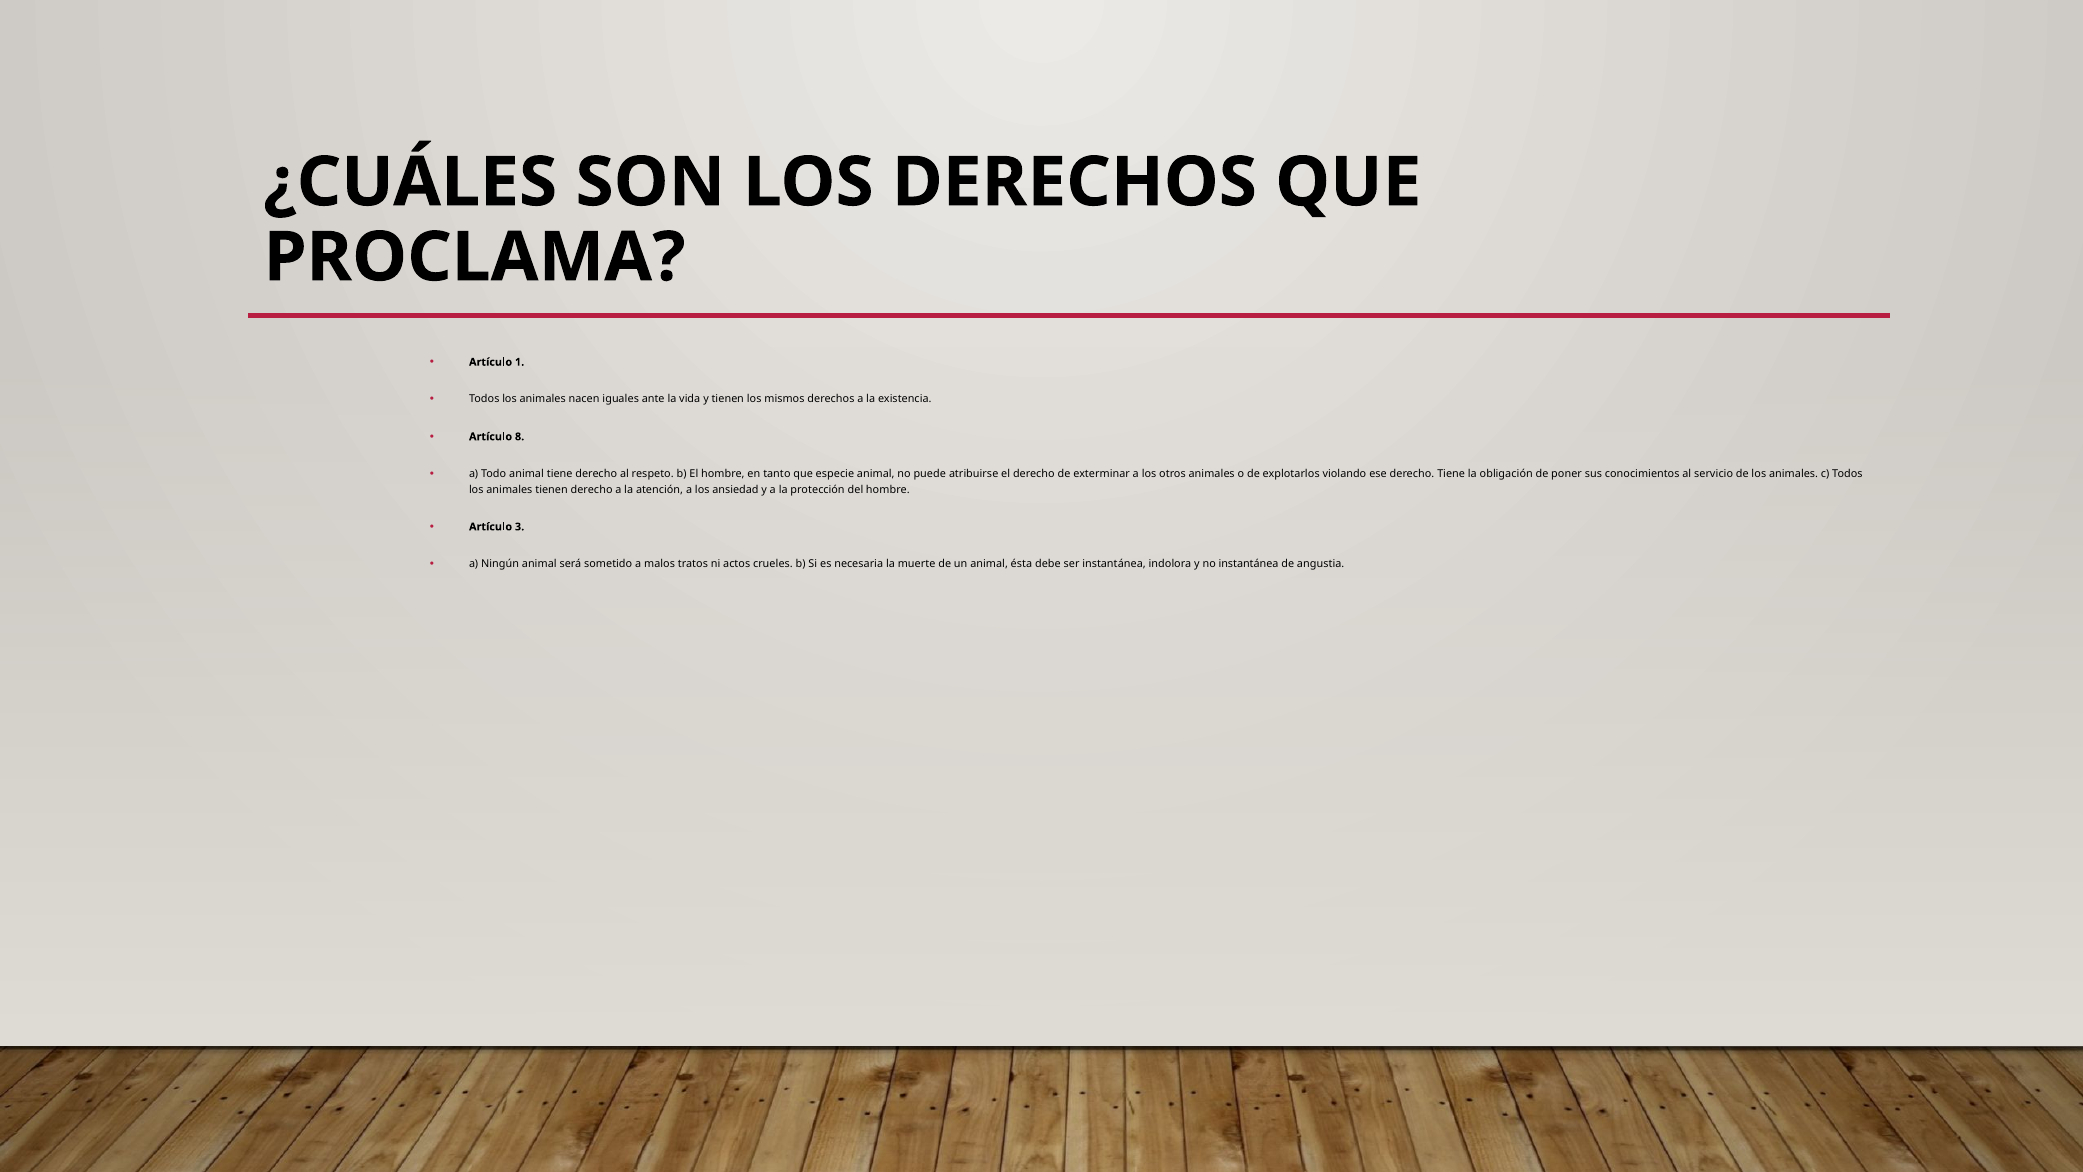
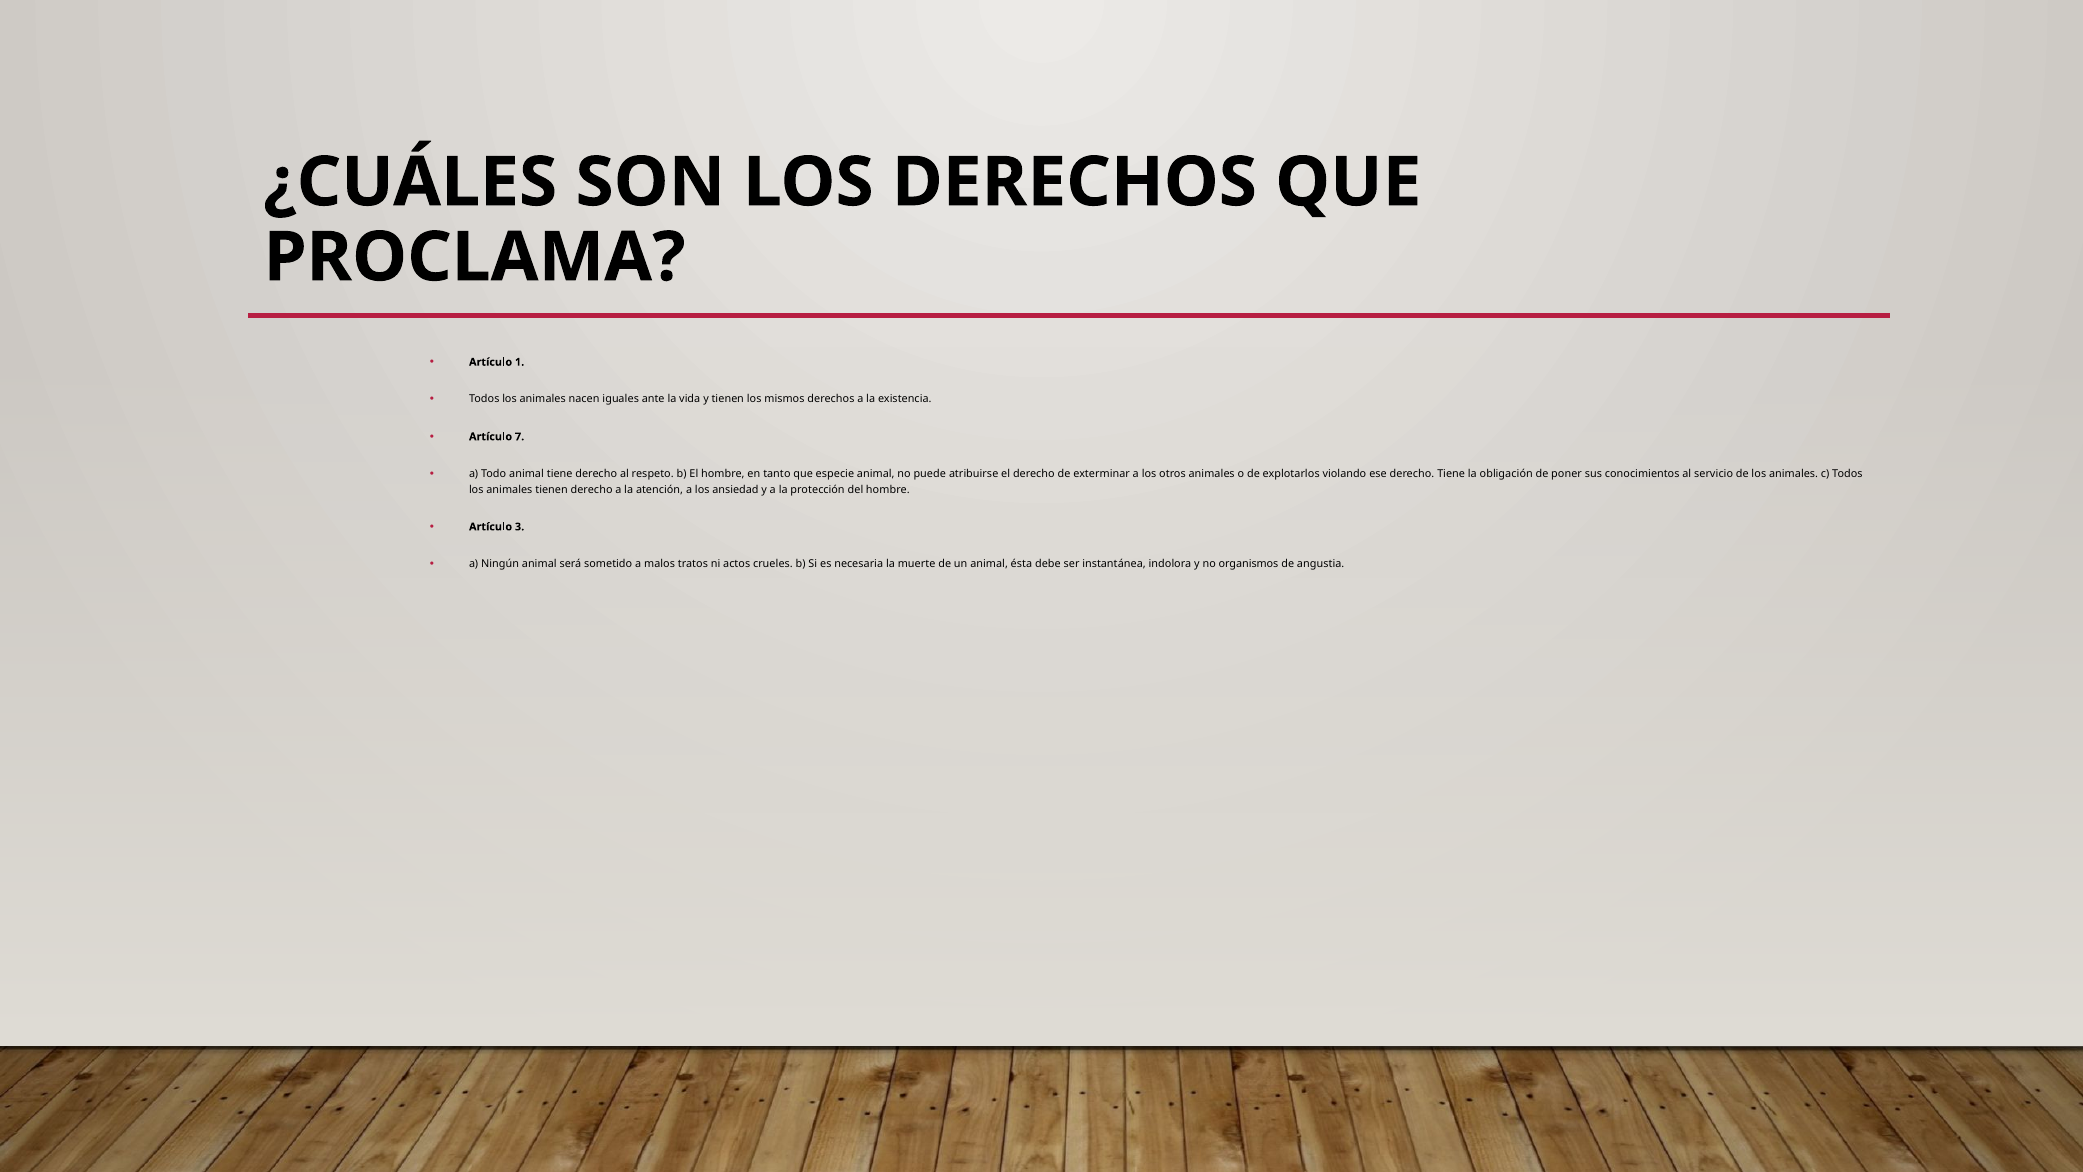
8: 8 -> 7
no instantánea: instantánea -> organismos
